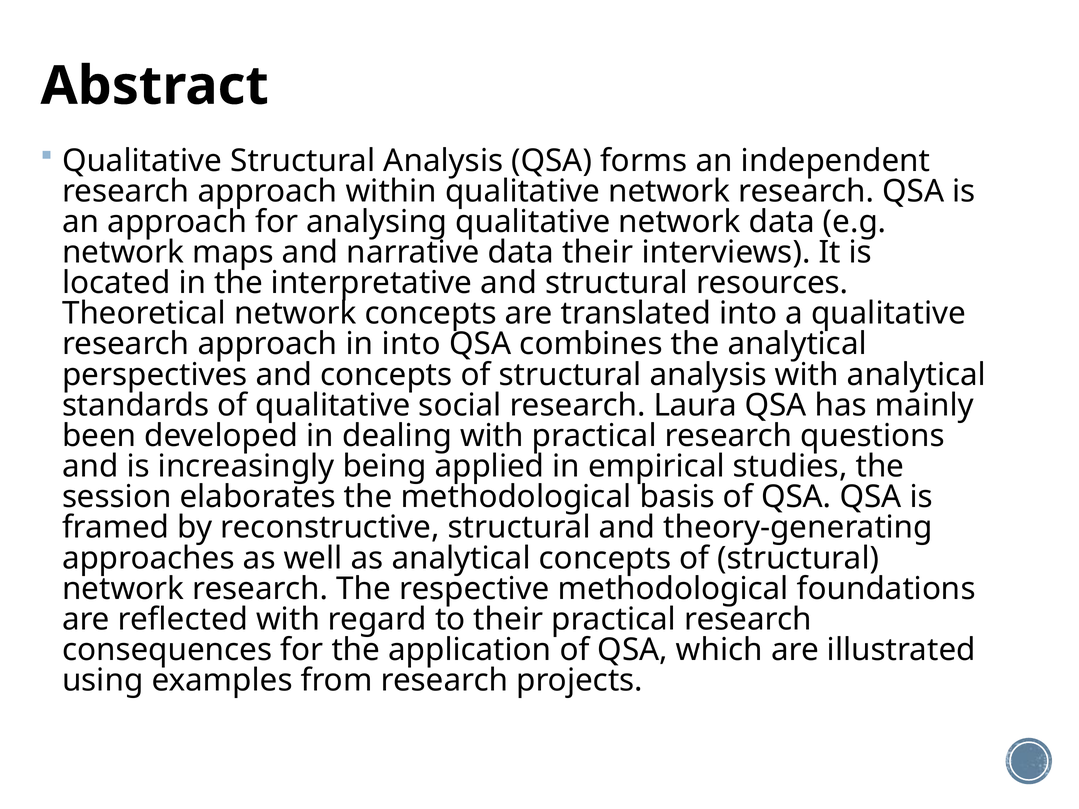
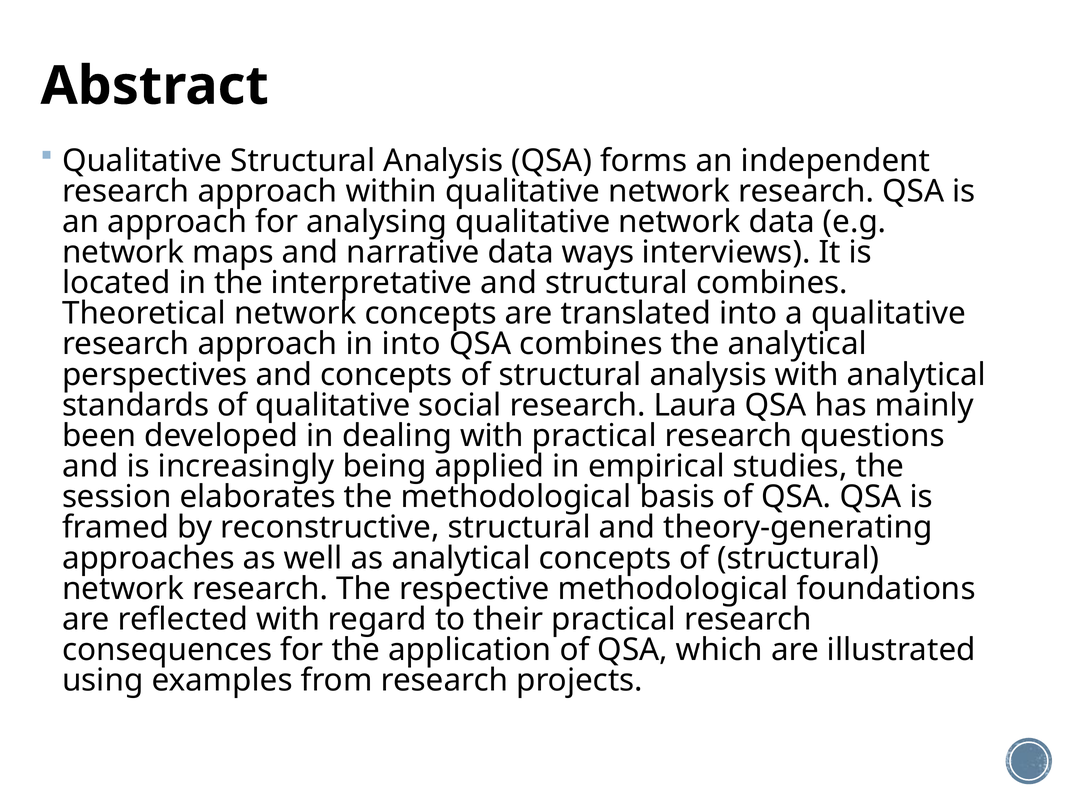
data their: their -> ways
structural resources: resources -> combines
